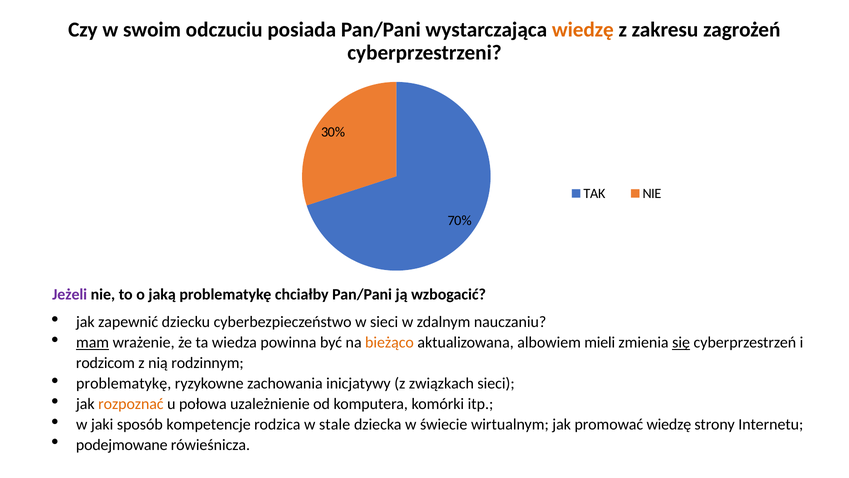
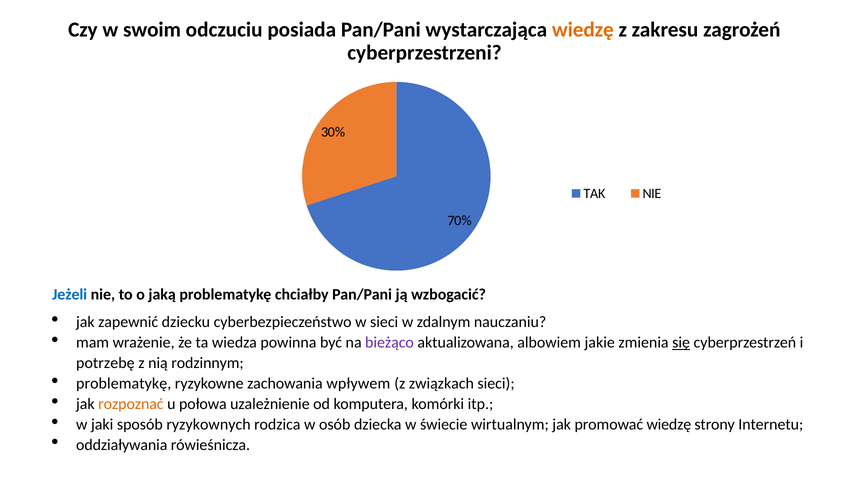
Jeżeli colour: purple -> blue
mam underline: present -> none
bieżąco colour: orange -> purple
mieli: mieli -> jakie
rodzicom: rodzicom -> potrzebę
inicjatywy: inicjatywy -> wpływem
kompetencje: kompetencje -> ryzykownych
stale: stale -> osób
podejmowane: podejmowane -> oddziaływania
